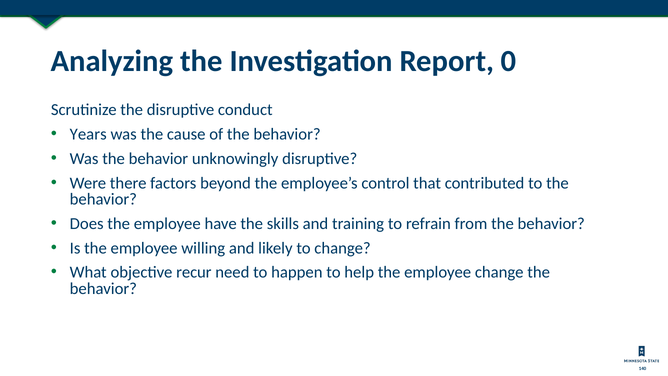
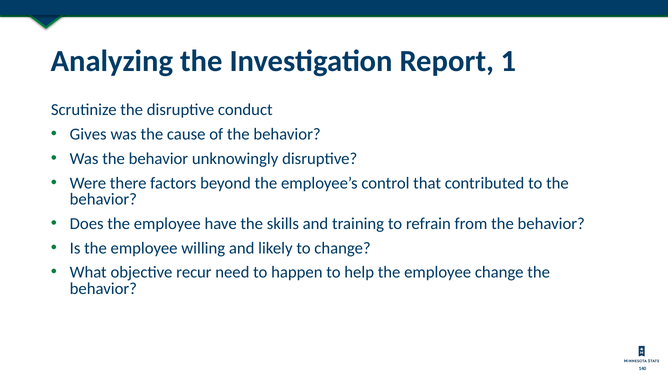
0: 0 -> 1
Years: Years -> Gives
